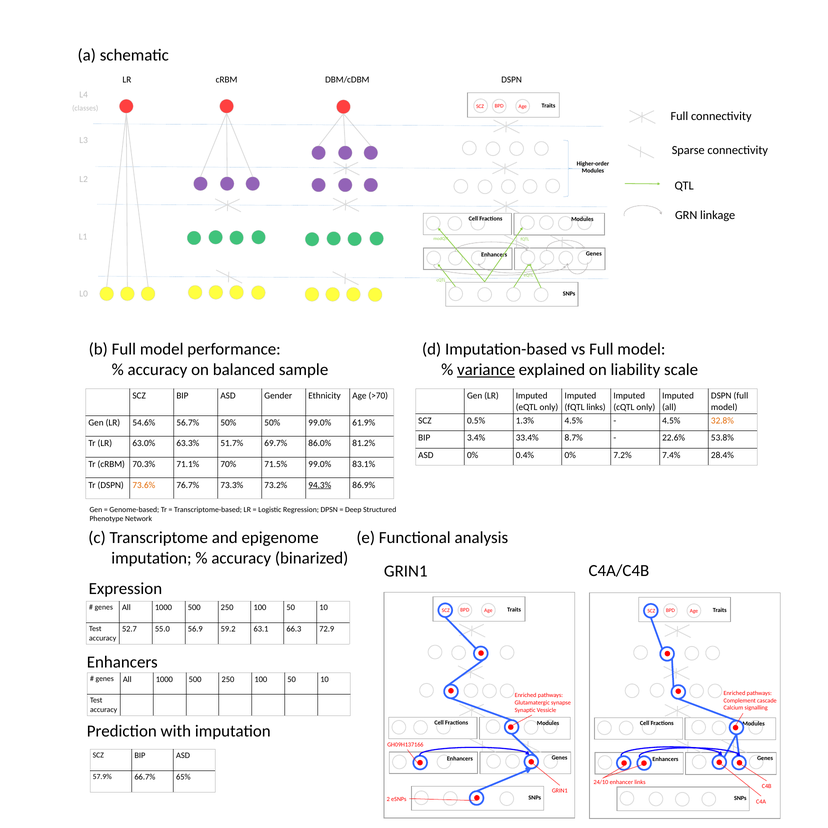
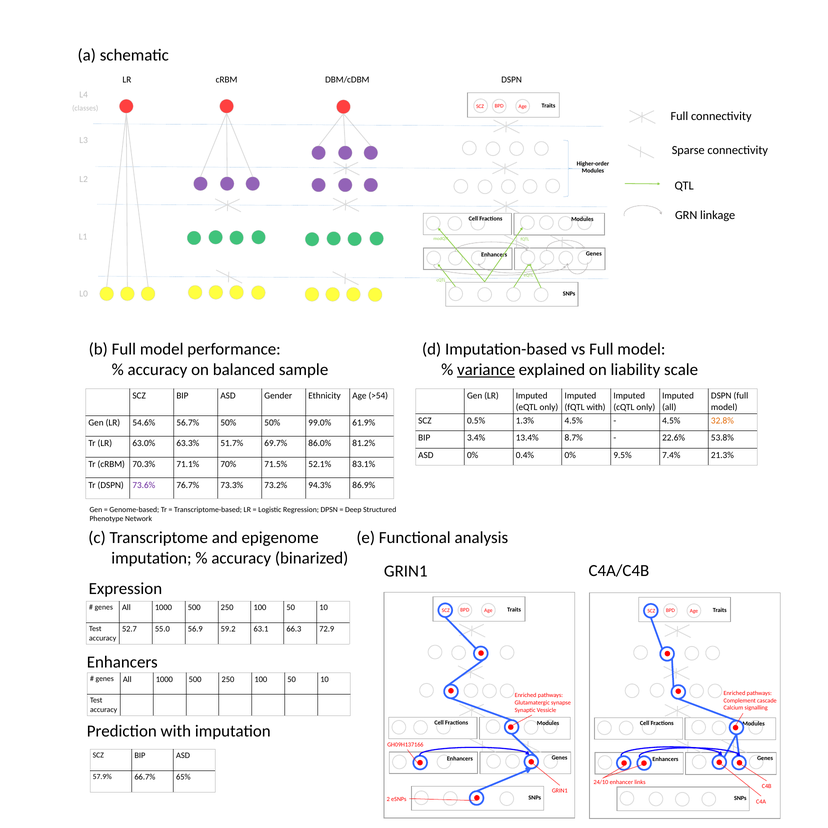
>70: >70 -> >54
fQTL links: links -> with
33.4%: 33.4% -> 13.4%
7.2%: 7.2% -> 9.5%
28.4%: 28.4% -> 21.3%
71.5% 99.0%: 99.0% -> 52.1%
73.6% colour: orange -> purple
94.3% underline: present -> none
